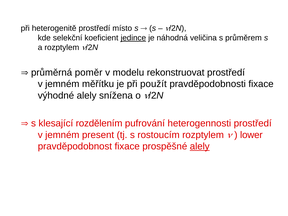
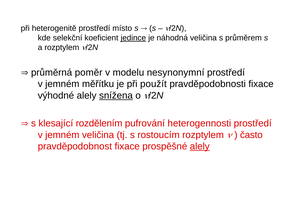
rekonstruovat: rekonstruovat -> nesynonymní
snížena underline: none -> present
jemném present: present -> veličina
lower: lower -> často
